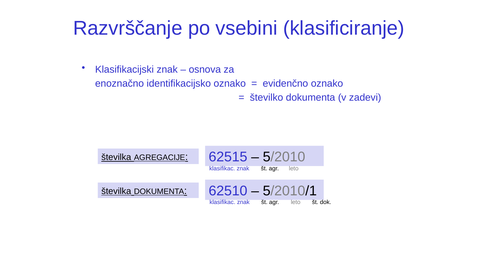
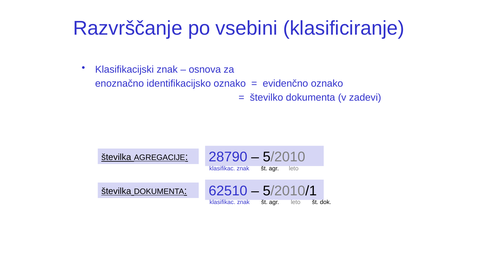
62515: 62515 -> 28790
